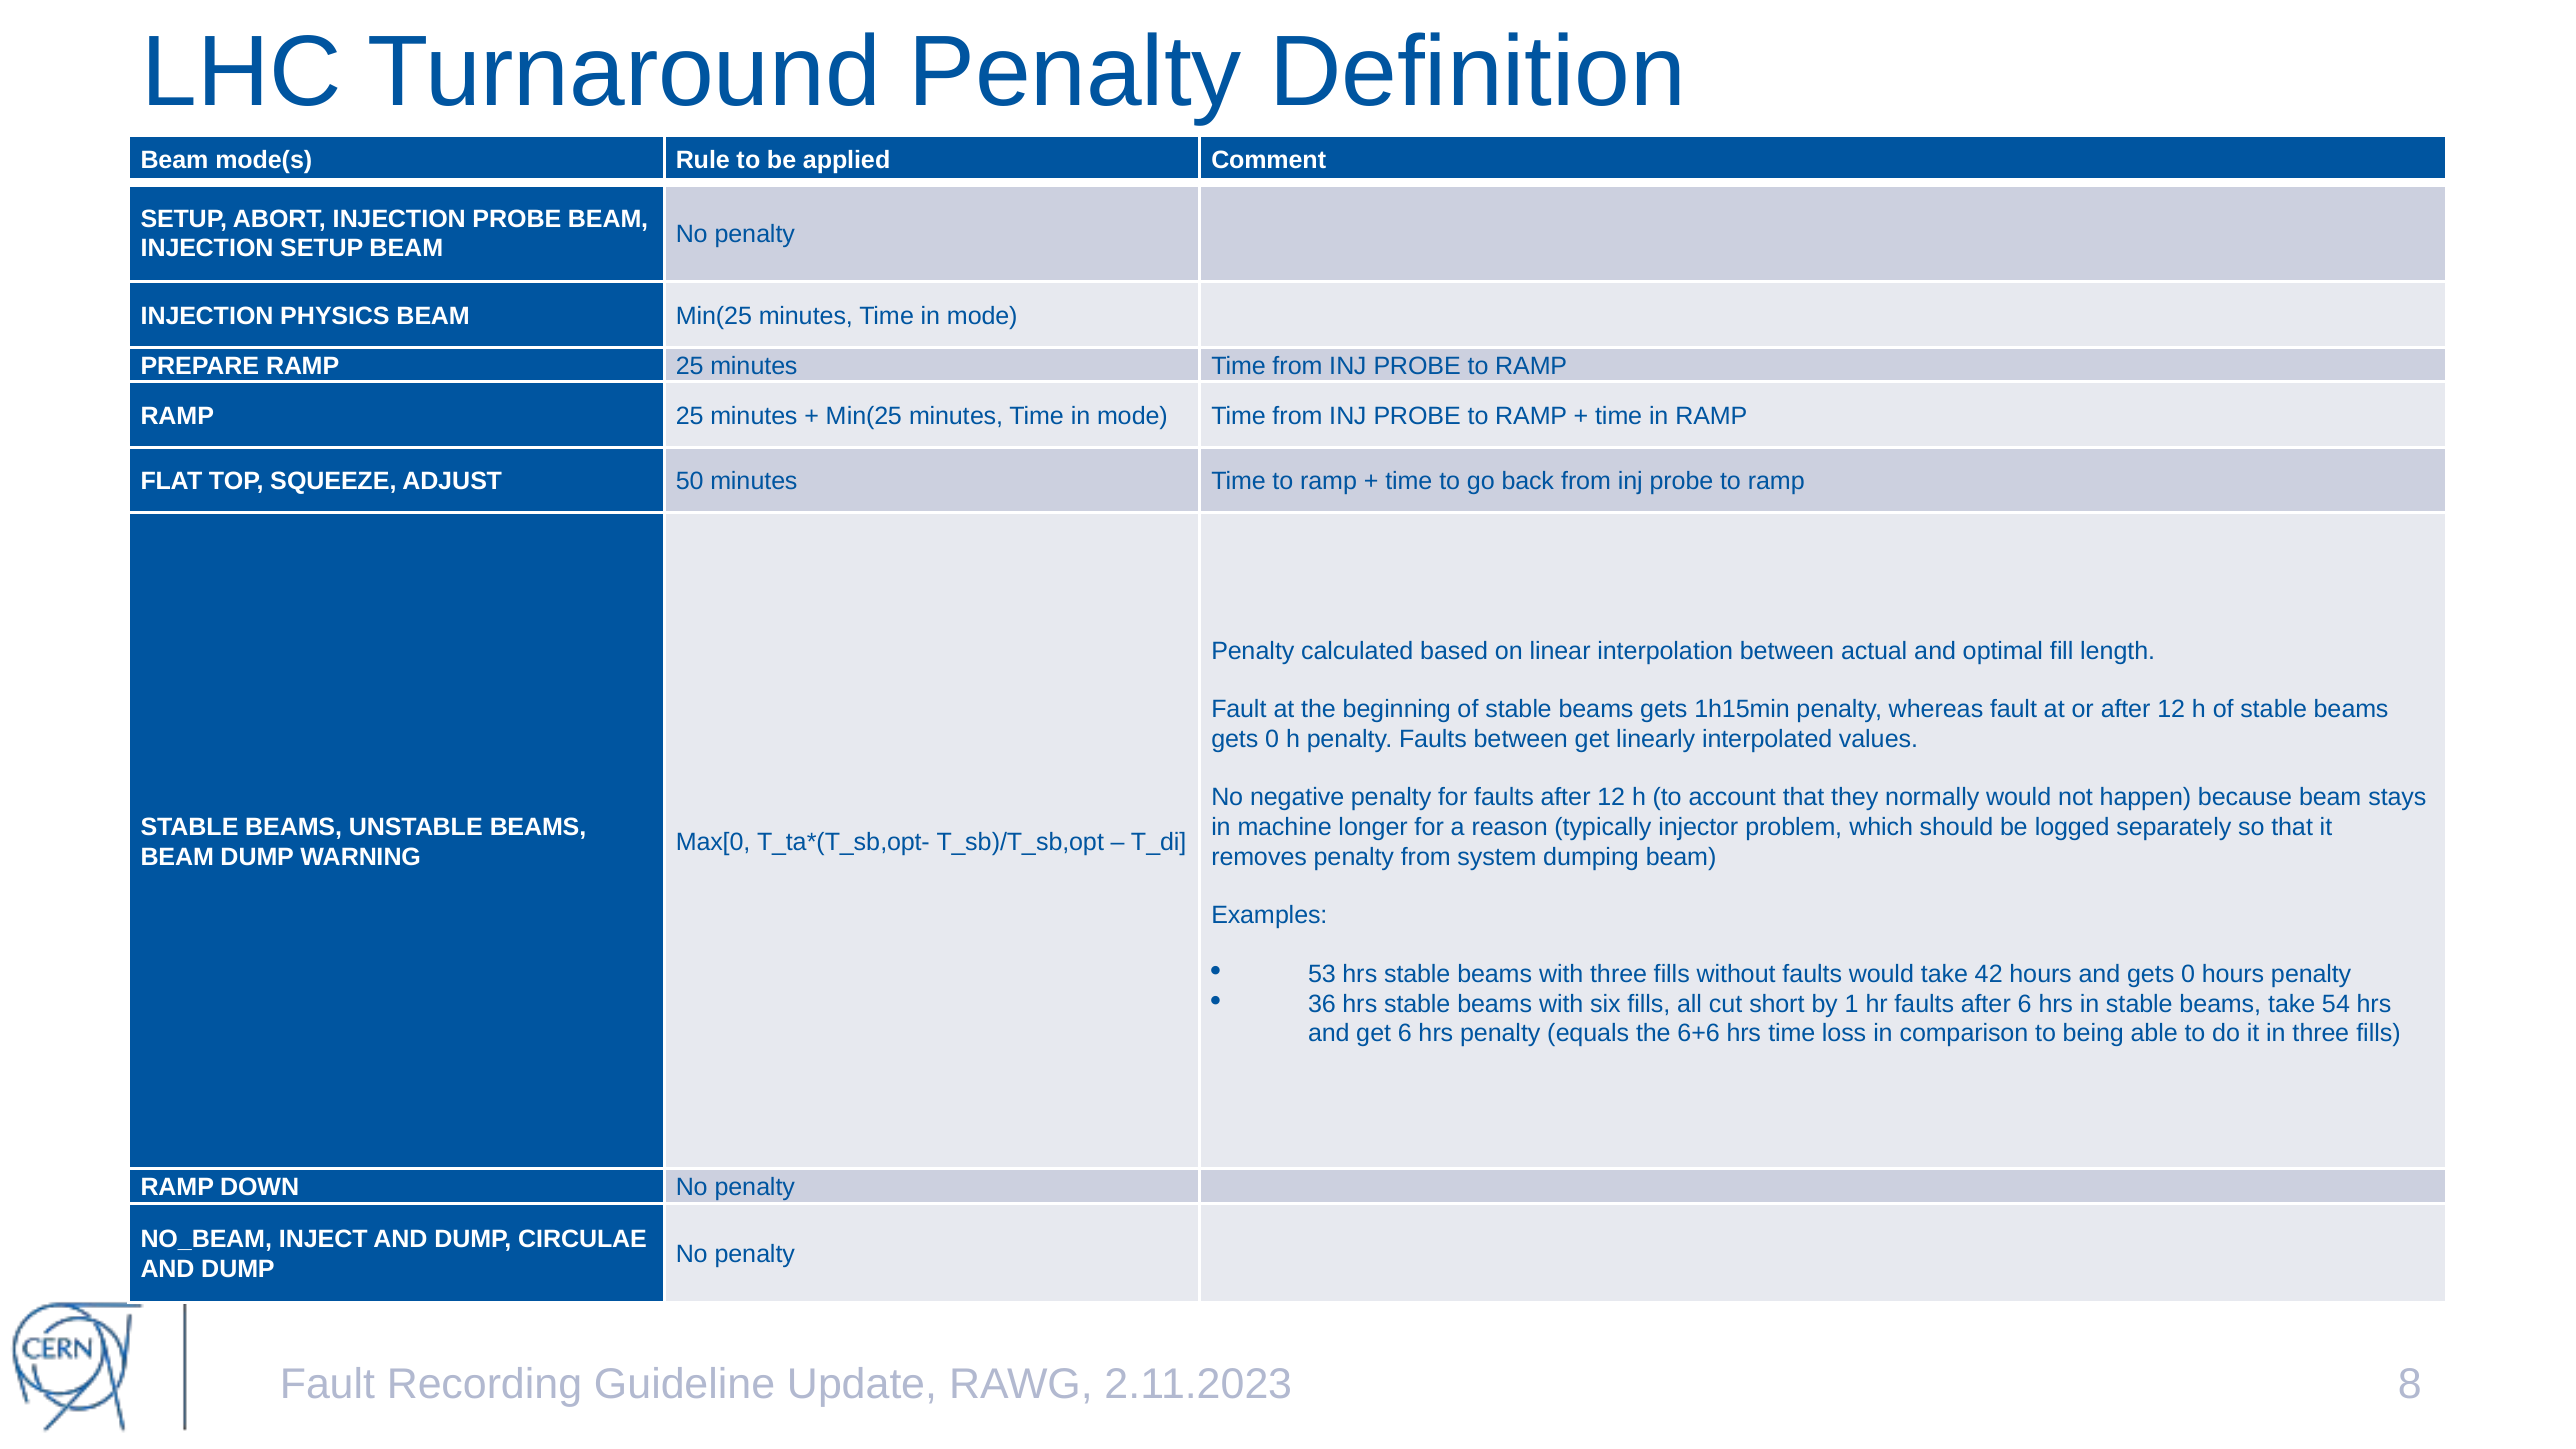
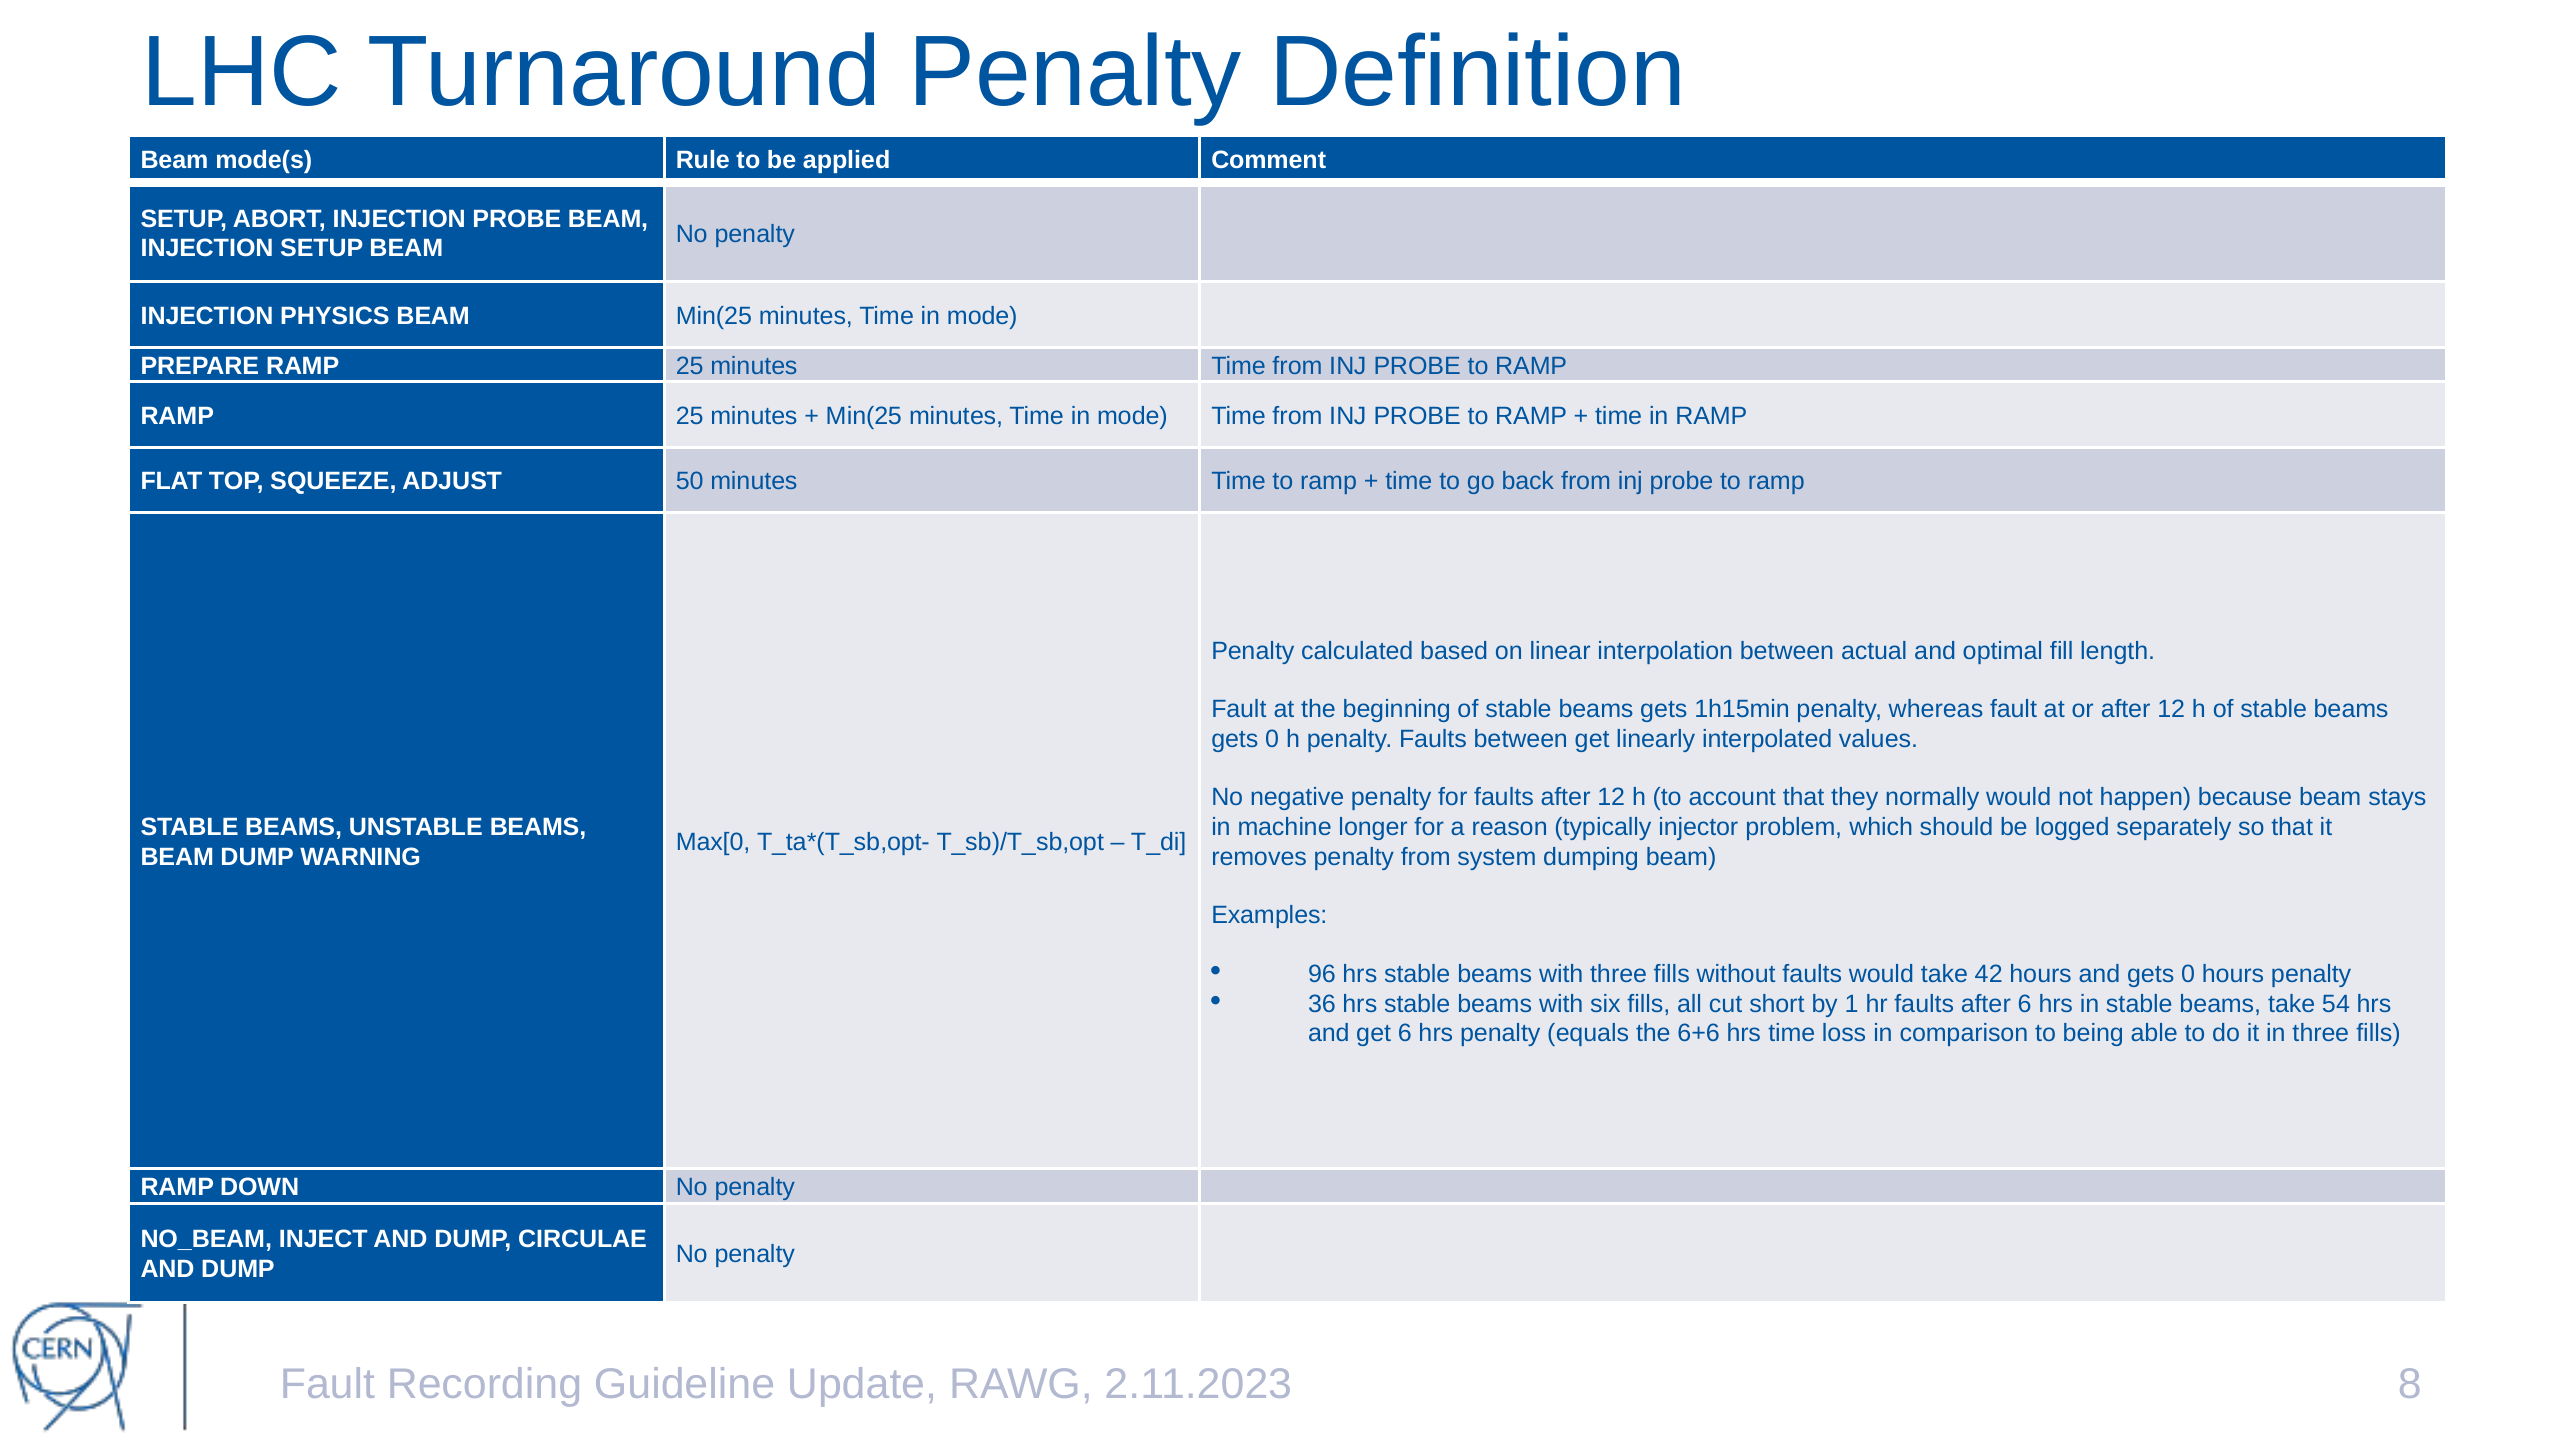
53: 53 -> 96
